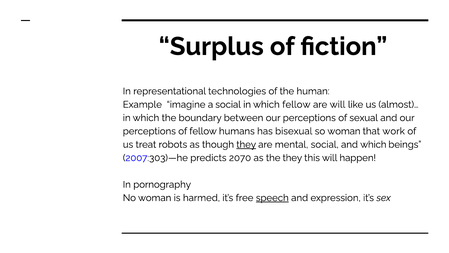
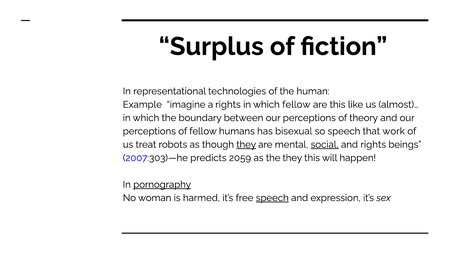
a social: social -> rights
are will: will -> this
sexual: sexual -> theory
so woman: woman -> speech
social at (325, 144) underline: none -> present
and which: which -> rights
2070: 2070 -> 2059
pornography underline: none -> present
